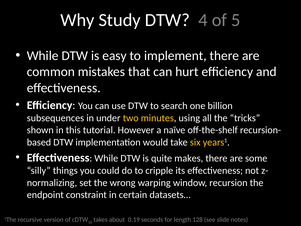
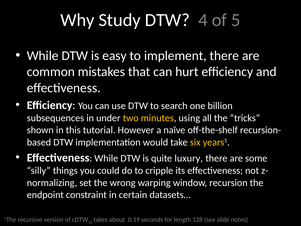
makes: makes -> luxury
